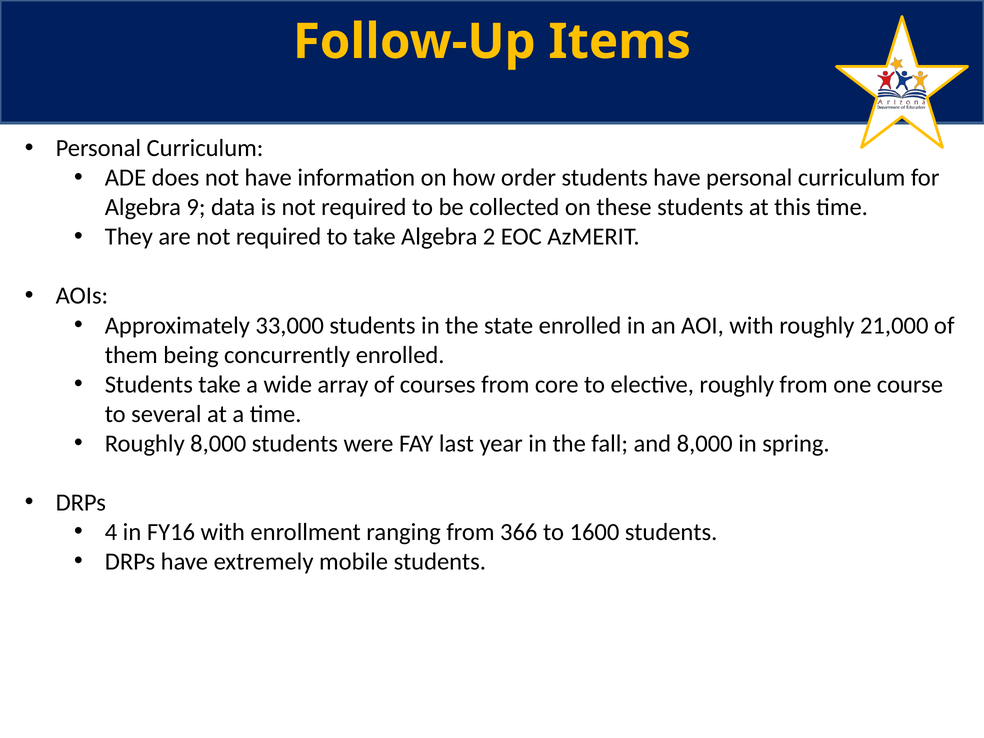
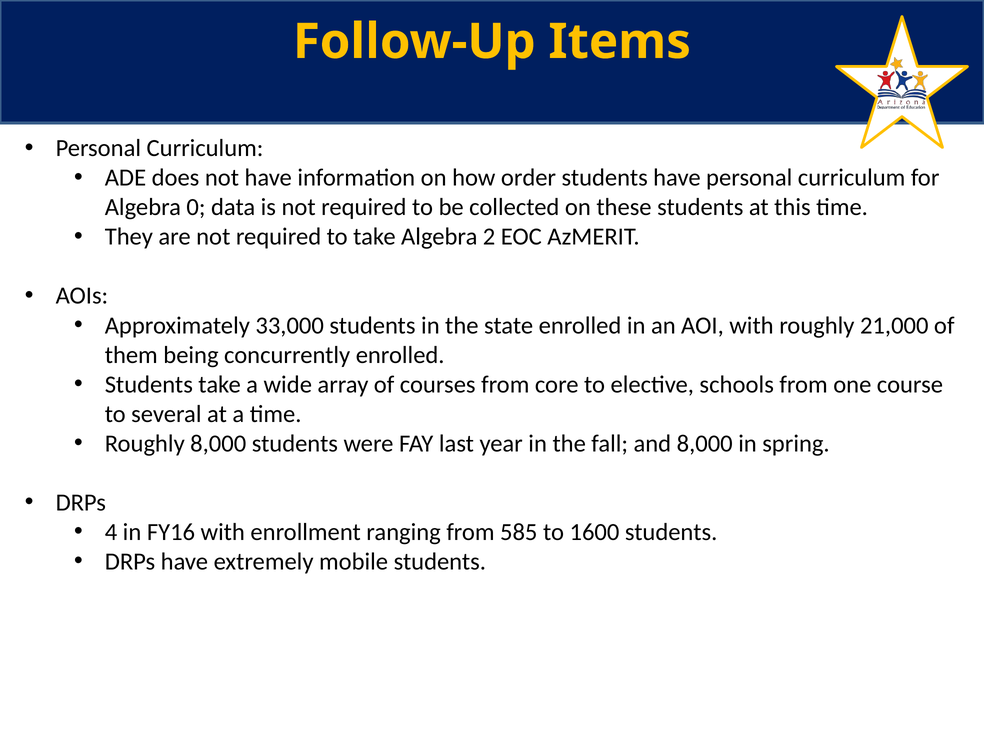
9: 9 -> 0
elective roughly: roughly -> schools
366: 366 -> 585
